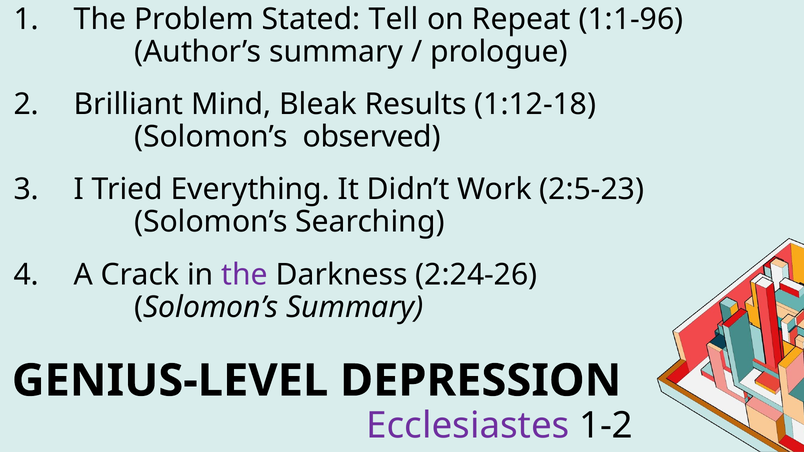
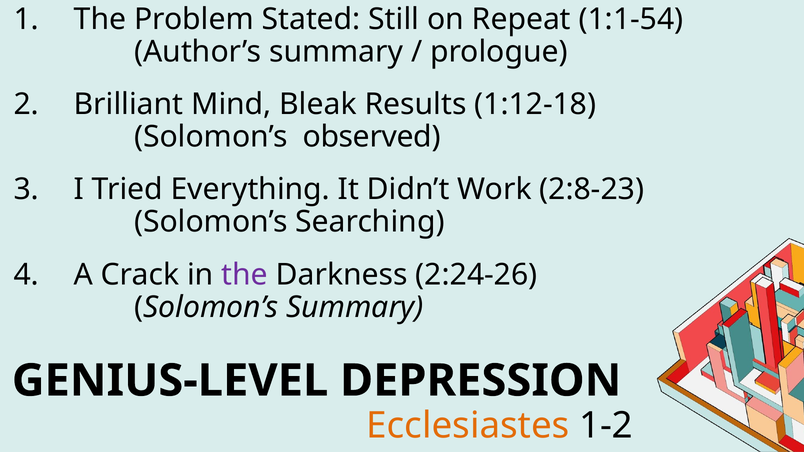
Tell: Tell -> Still
1:1-96: 1:1-96 -> 1:1-54
2:5-23: 2:5-23 -> 2:8-23
Ecclesiastes colour: purple -> orange
